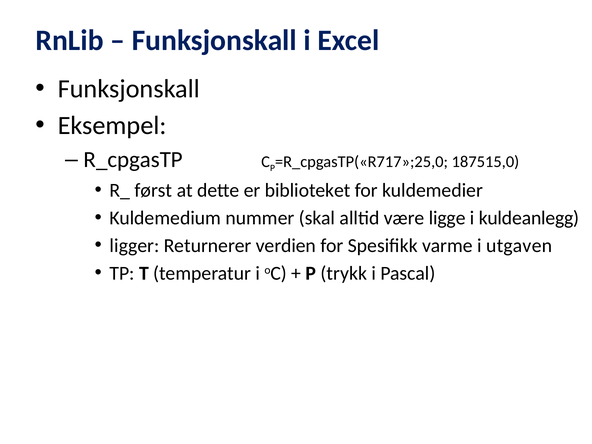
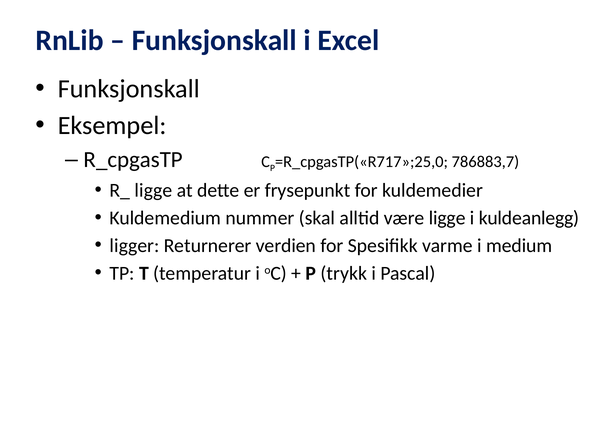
187515,0: 187515,0 -> 786883,7
R_ først: først -> ligge
biblioteket: biblioteket -> frysepunkt
utgaven: utgaven -> medium
